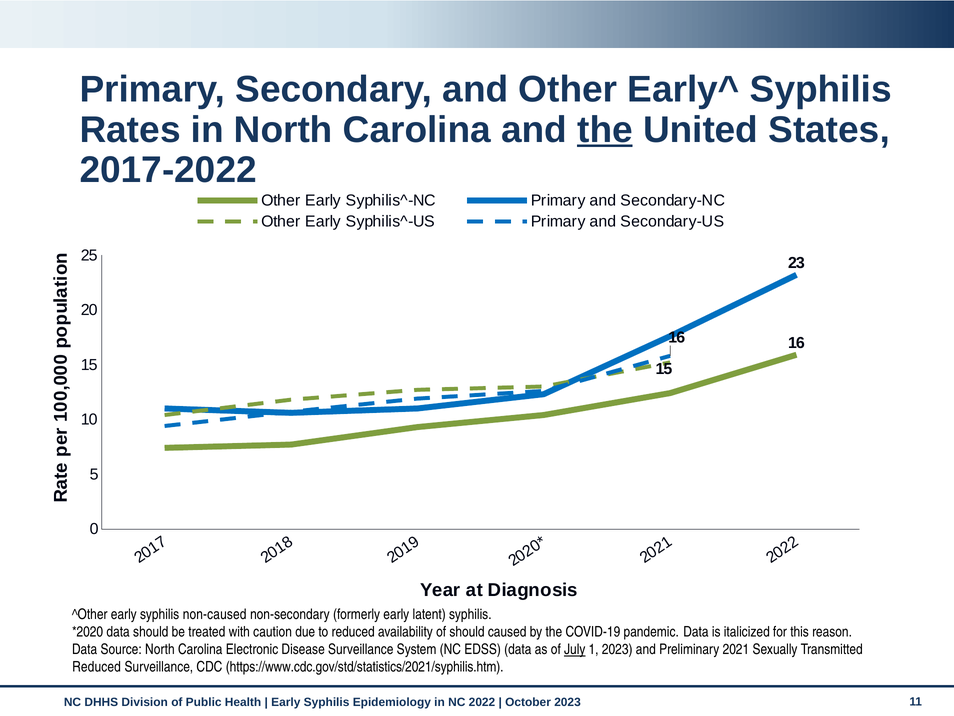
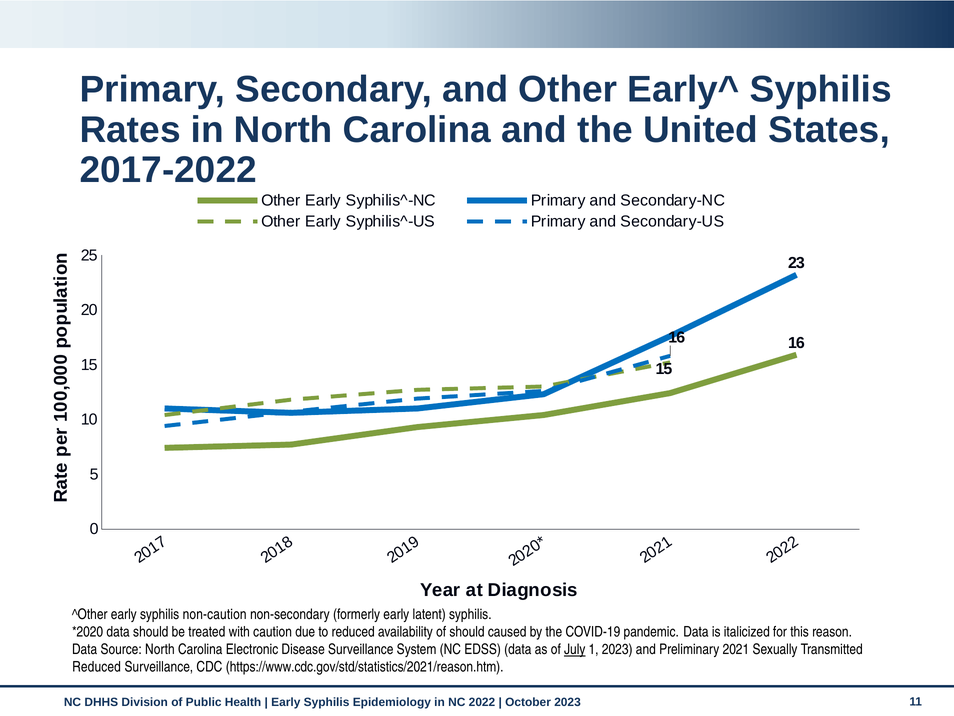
the at (605, 130) underline: present -> none
non-caused: non-caused -> non-caution
https://www.cdc.gov/std/statistics/2021/syphilis.htm: https://www.cdc.gov/std/statistics/2021/syphilis.htm -> https://www.cdc.gov/std/statistics/2021/reason.htm
